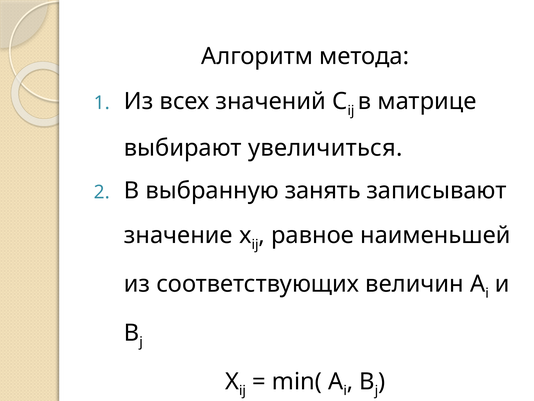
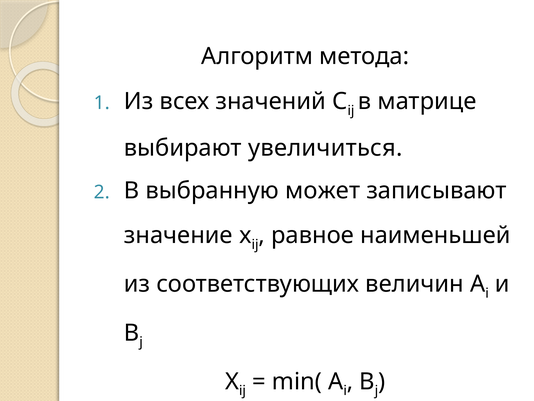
занять: занять -> может
